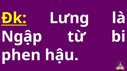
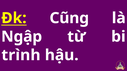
Lưng: Lưng -> Cũng
phen: phen -> trình
